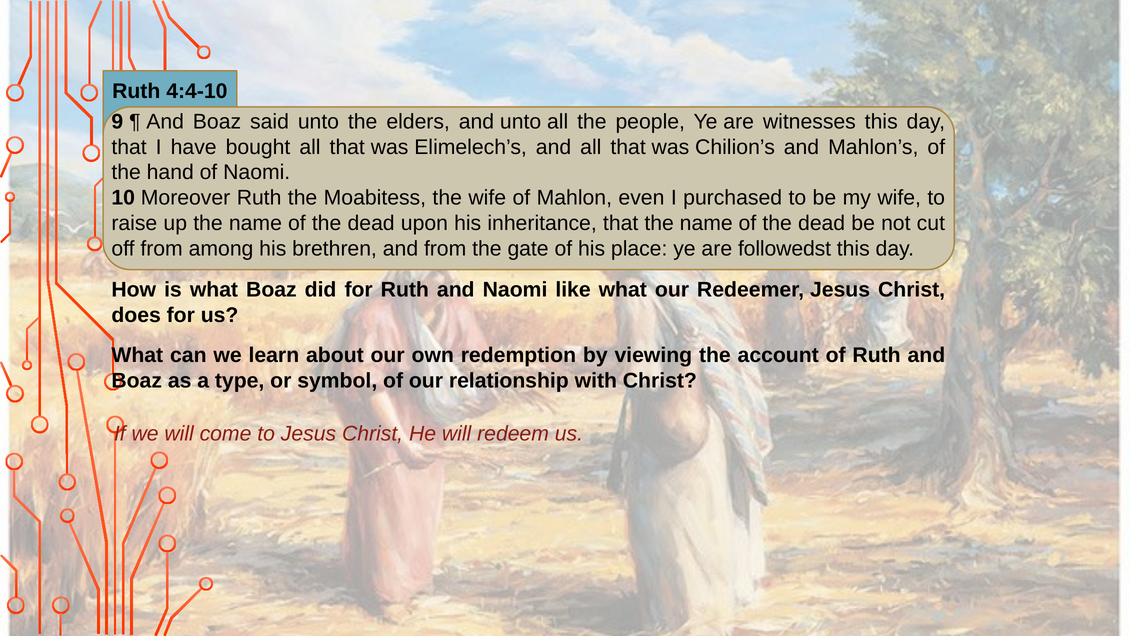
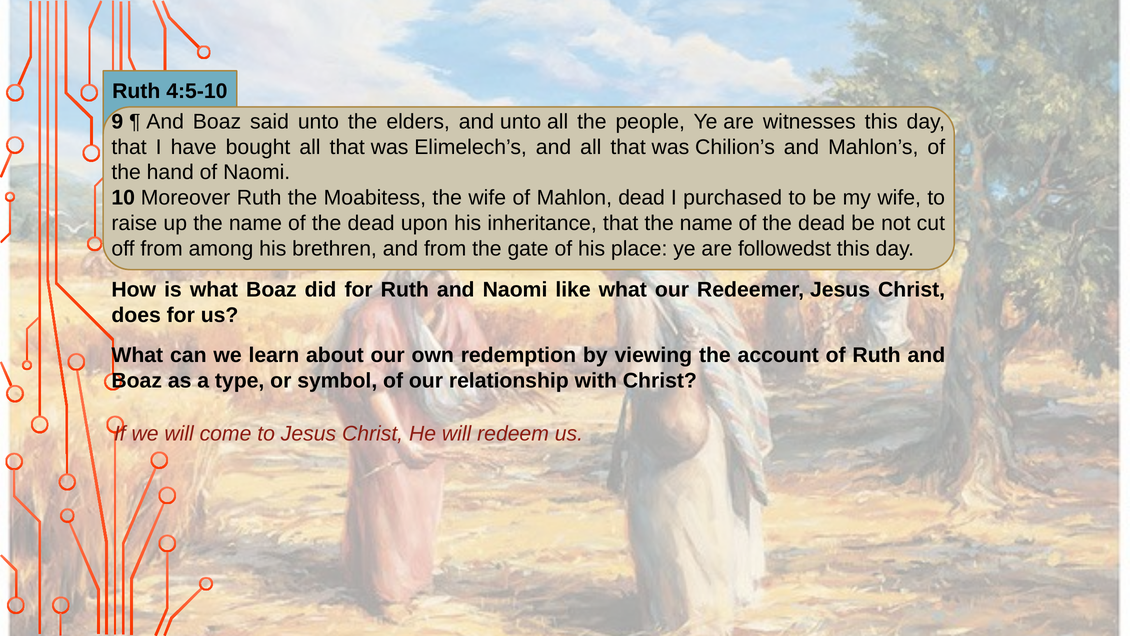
4:4-10: 4:4-10 -> 4:5-10
Mahlon even: even -> dead
